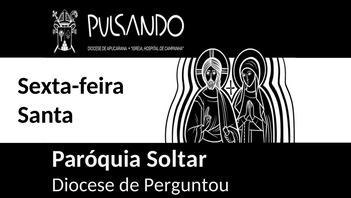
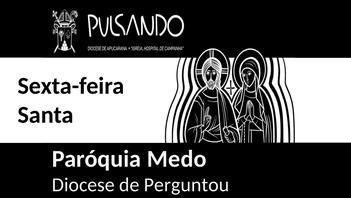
Soltar: Soltar -> Medo
